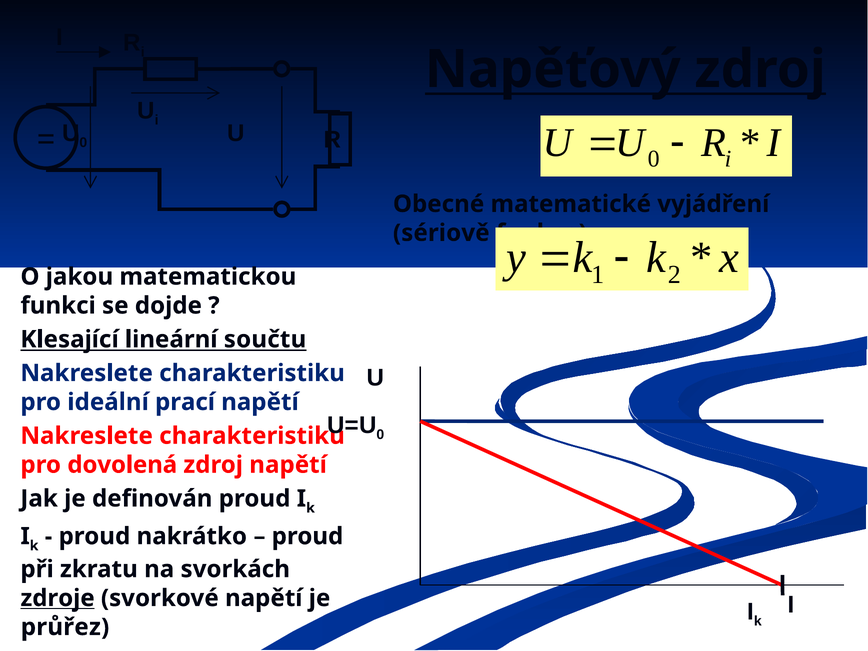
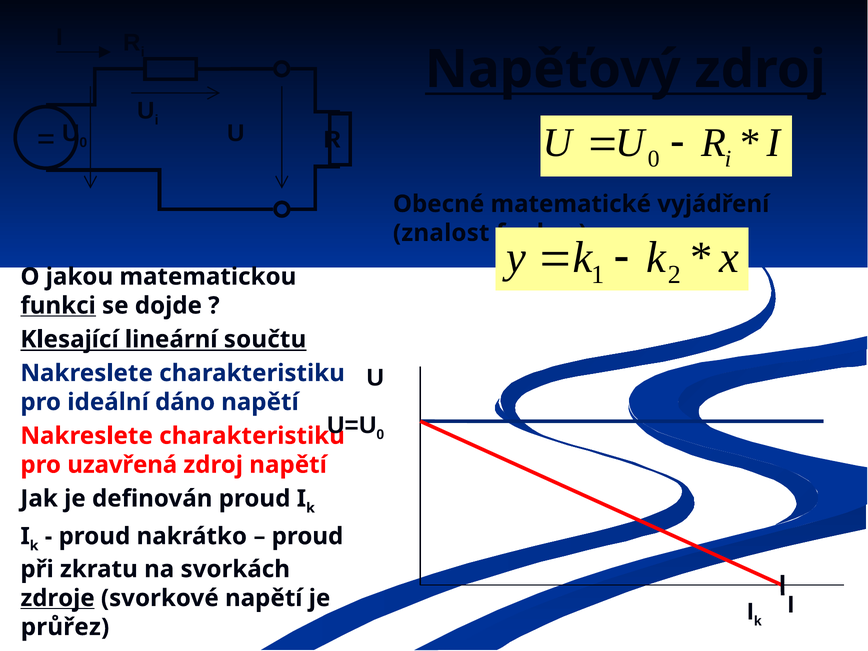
sériově: sériově -> znalost
funkci underline: none -> present
prací: prací -> dáno
dovolená: dovolená -> uzavřená
